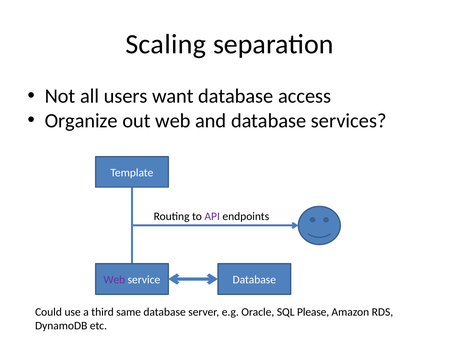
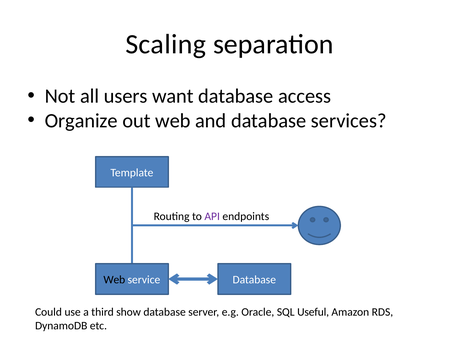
Web at (114, 280) colour: purple -> black
same: same -> show
Please: Please -> Useful
